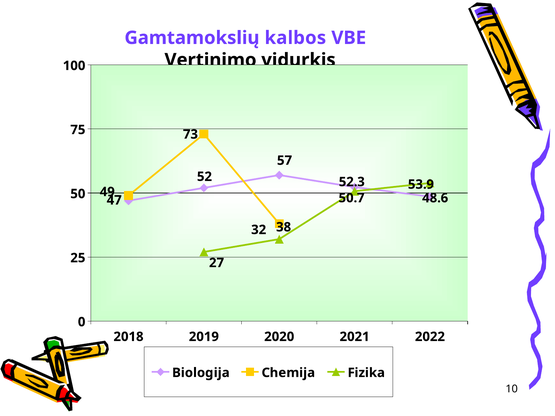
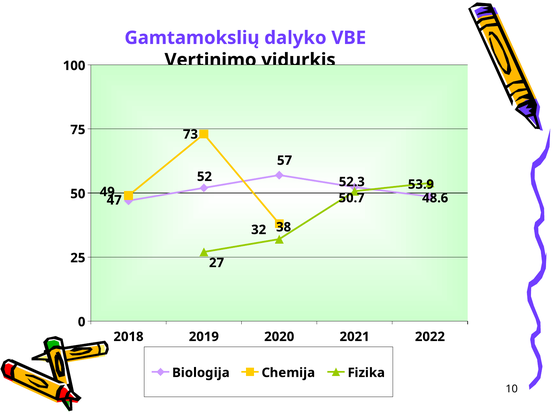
kalbos: kalbos -> dalyko
